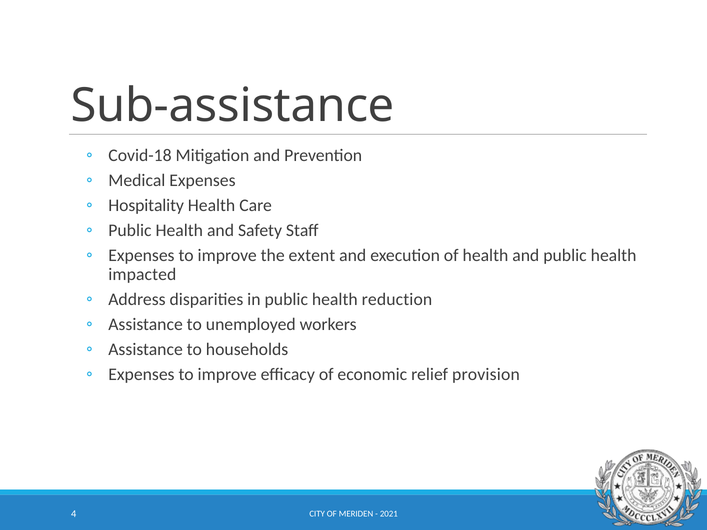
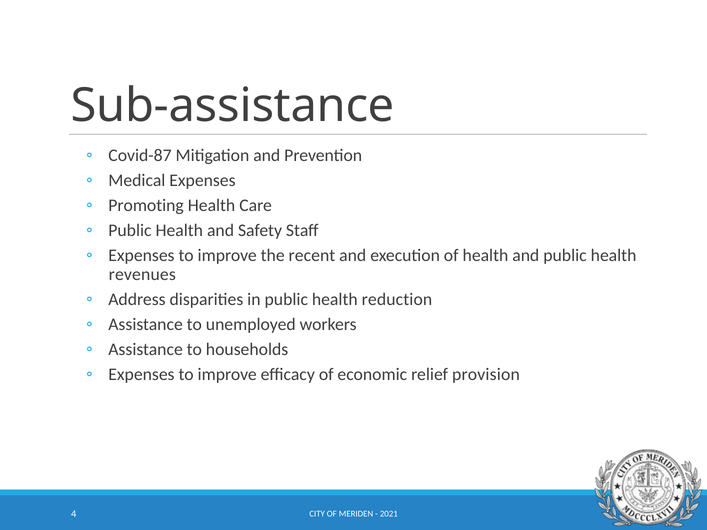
Covid-18: Covid-18 -> Covid-87
Hospitality: Hospitality -> Promoting
extent: extent -> recent
impacted: impacted -> revenues
